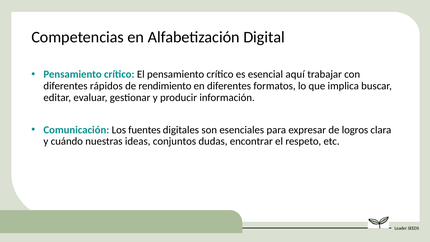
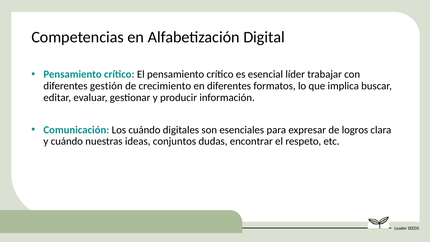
aquí: aquí -> líder
rápidos: rápidos -> gestión
rendimiento: rendimiento -> crecimiento
Los fuentes: fuentes -> cuándo
